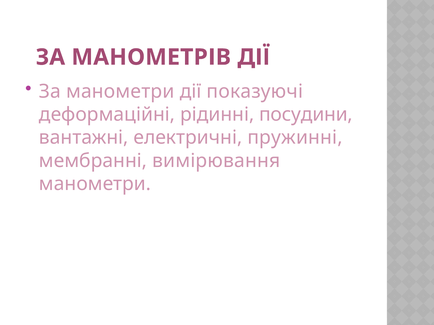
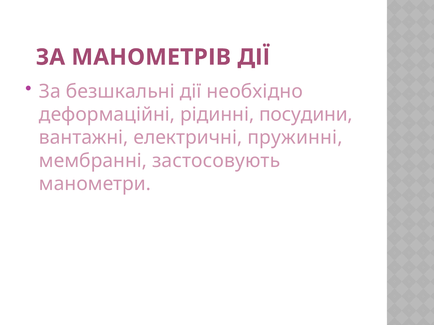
За манометри: манометри -> безшкальні
показуючі: показуючі -> необхідно
вимірювання: вимірювання -> застосовують
